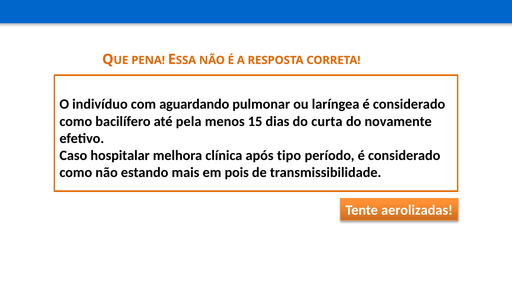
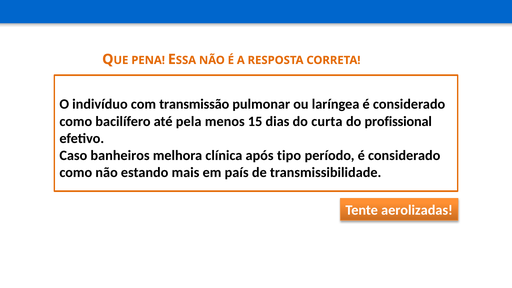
aguardando: aguardando -> transmissão
novamente: novamente -> profissional
hospitalar: hospitalar -> banheiros
pois: pois -> país
